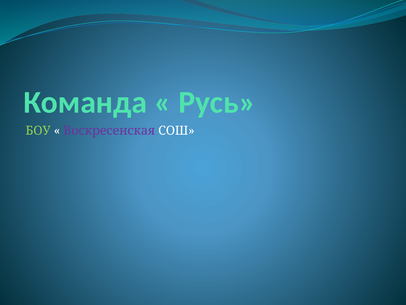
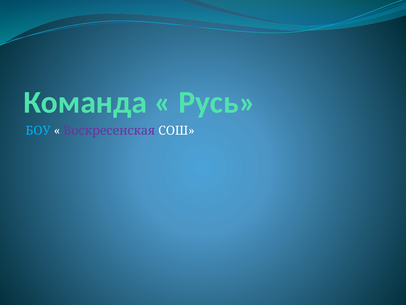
БОУ colour: light green -> light blue
